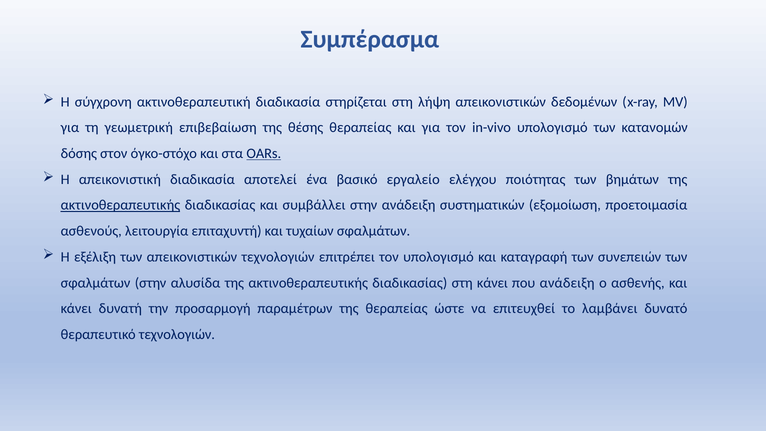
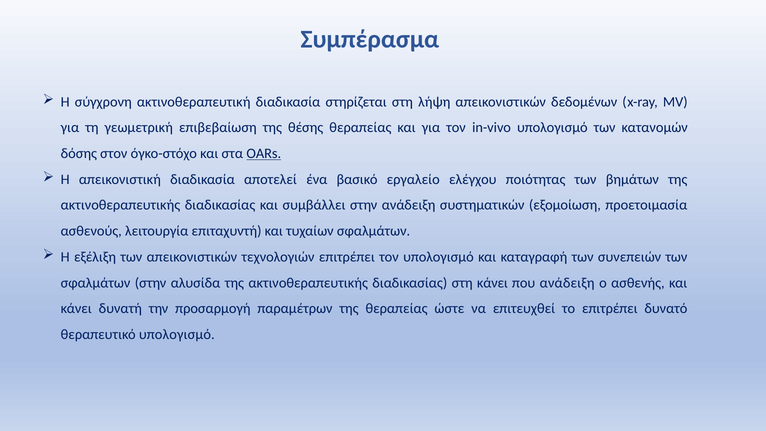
ακτινοθεραπευτικής at (120, 205) underline: present -> none
το λαμβάνει: λαμβάνει -> επιτρέπει
θεραπευτικό τεχνολογιών: τεχνολογιών -> υπολογισμό
